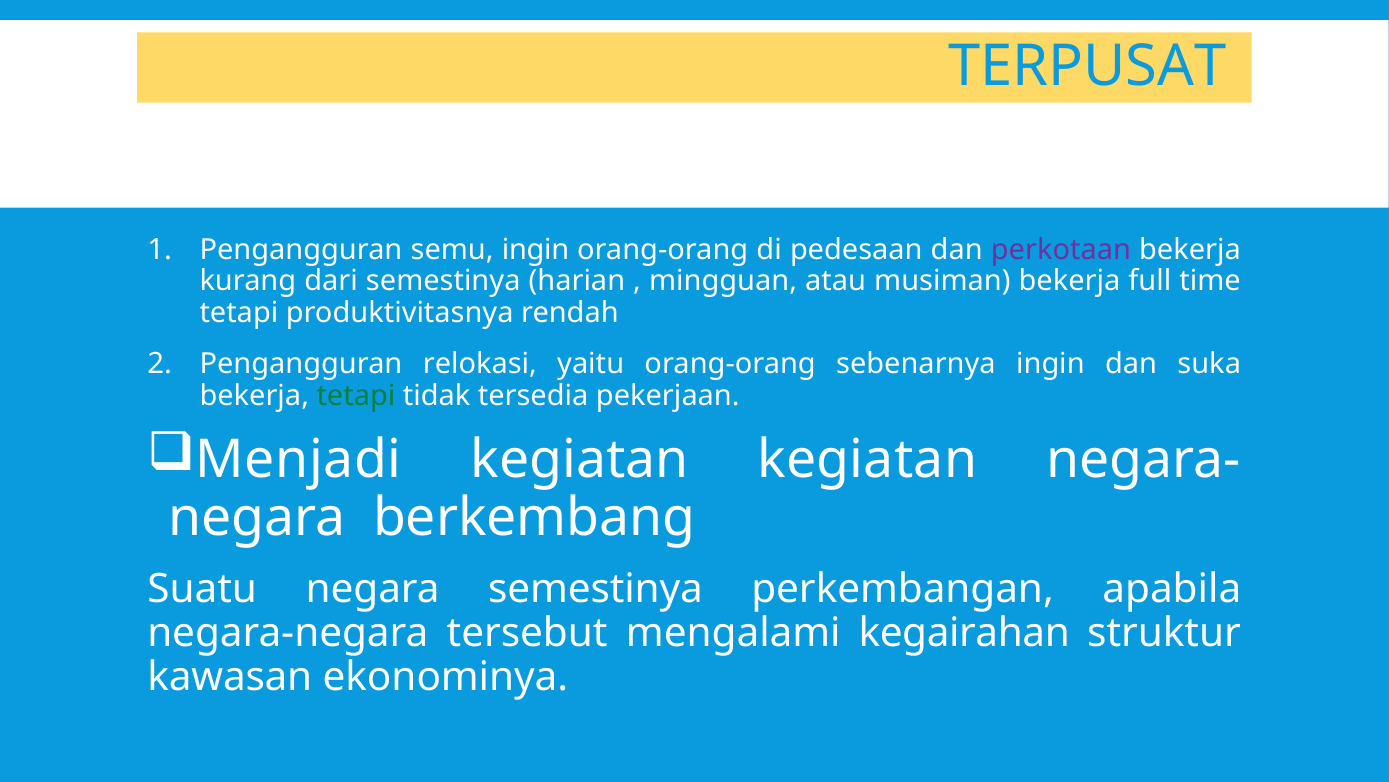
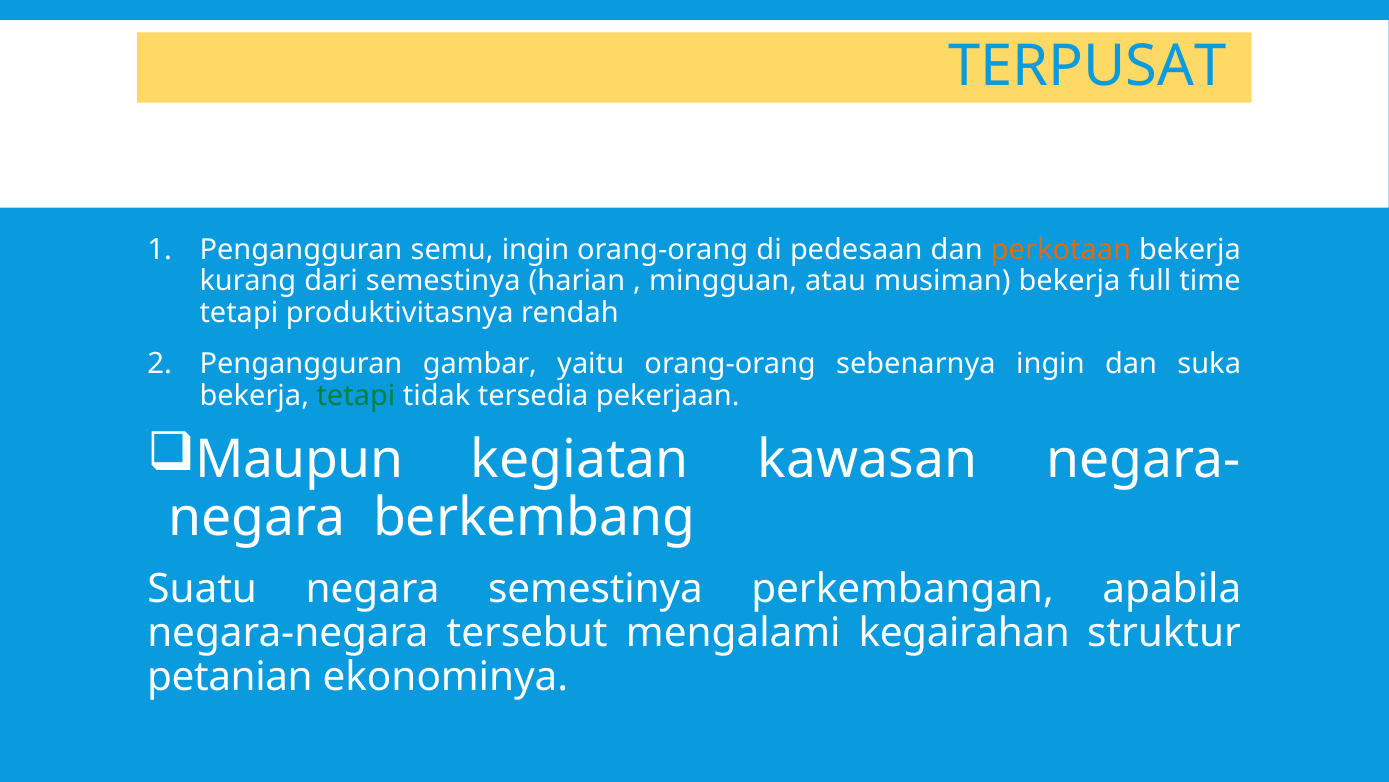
perkotaan colour: purple -> orange
relokasi: relokasi -> gambar
Menjadi: Menjadi -> Maupun
kegiatan kegiatan: kegiatan -> kawasan
kawasan: kawasan -> petanian
